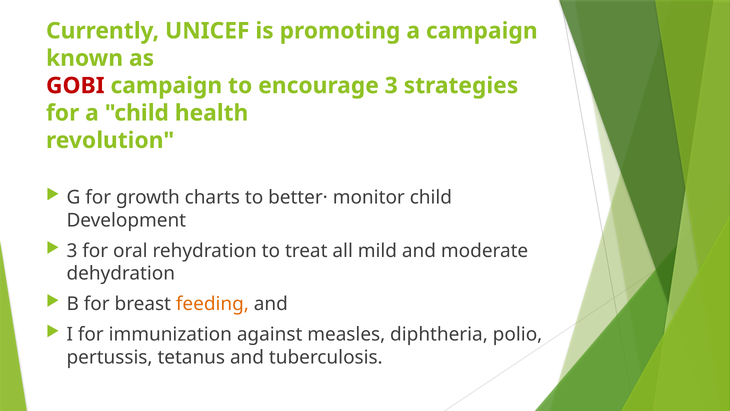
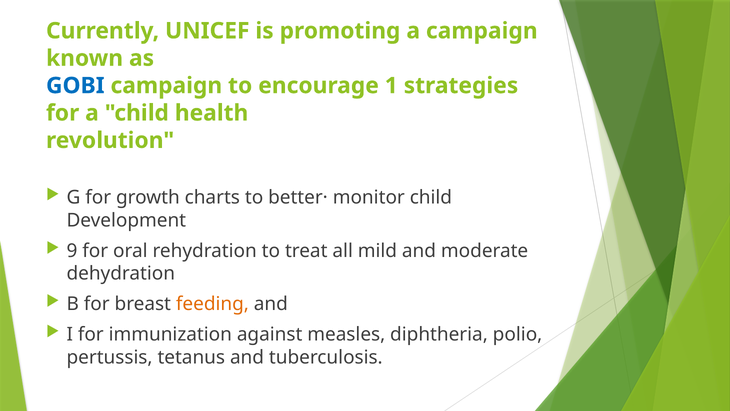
GOBI colour: red -> blue
encourage 3: 3 -> 1
3 at (72, 251): 3 -> 9
